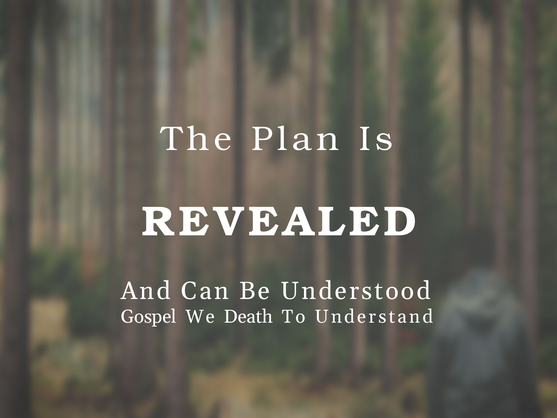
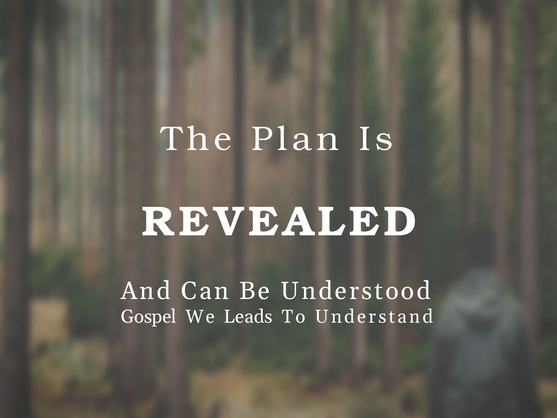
Death: Death -> Leads
